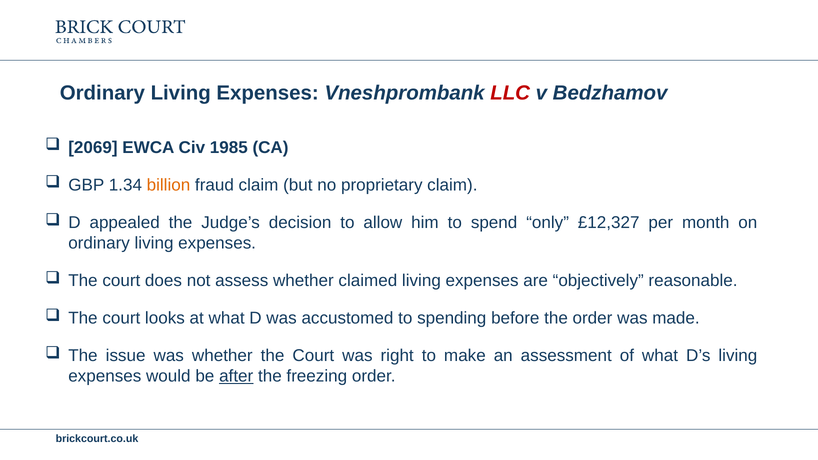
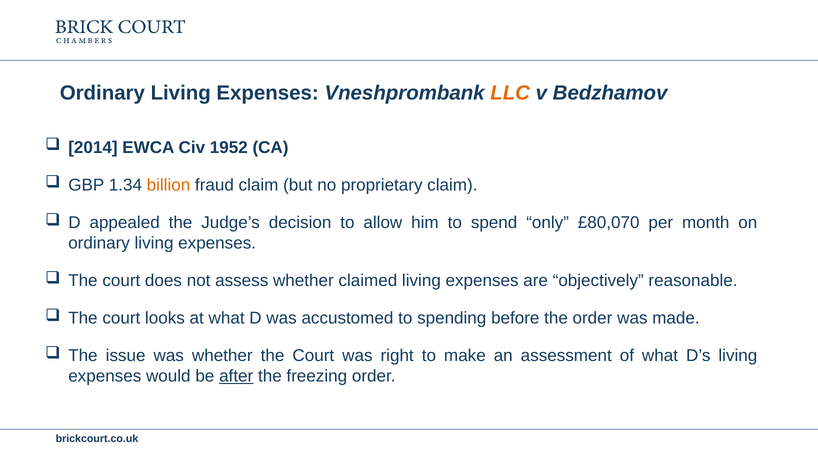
LLC colour: red -> orange
2069: 2069 -> 2014
1985: 1985 -> 1952
£12,327: £12,327 -> £80,070
